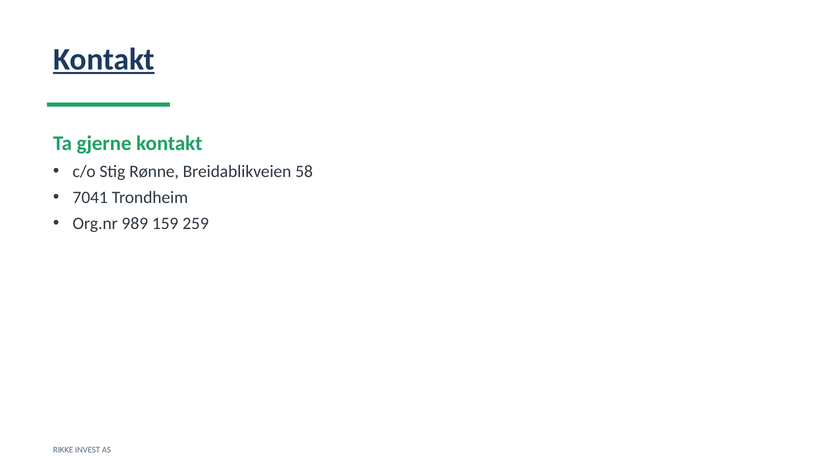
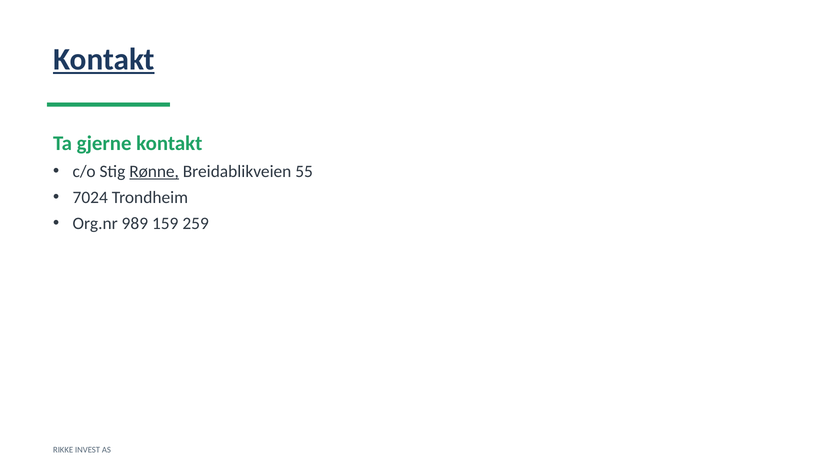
Rønne underline: none -> present
58: 58 -> 55
7041: 7041 -> 7024
